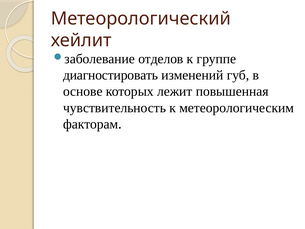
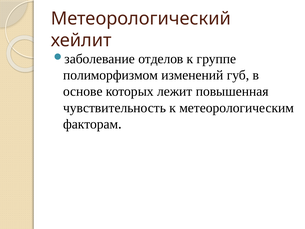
диагностировать: диагностировать -> полиморфизмом
